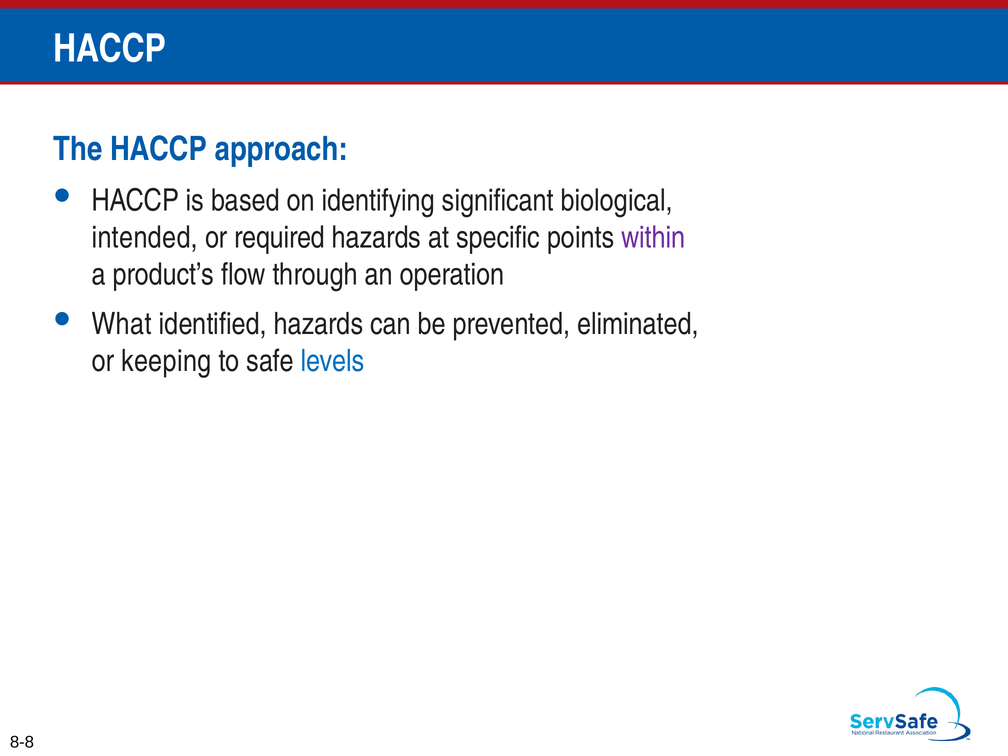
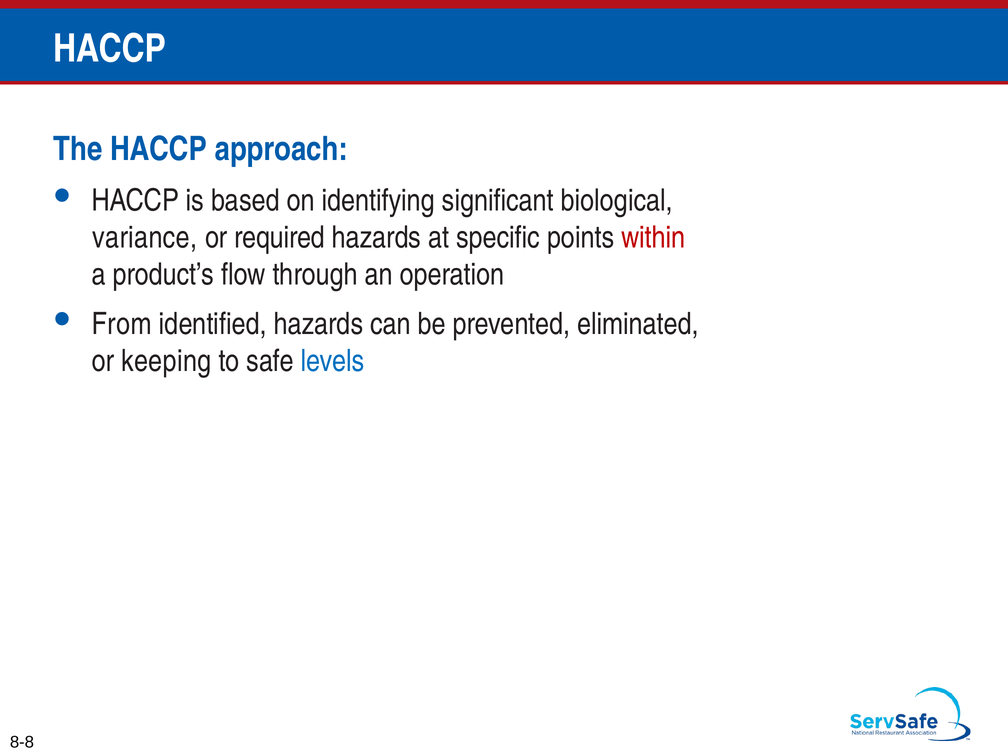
intended: intended -> variance
within colour: purple -> red
What: What -> From
